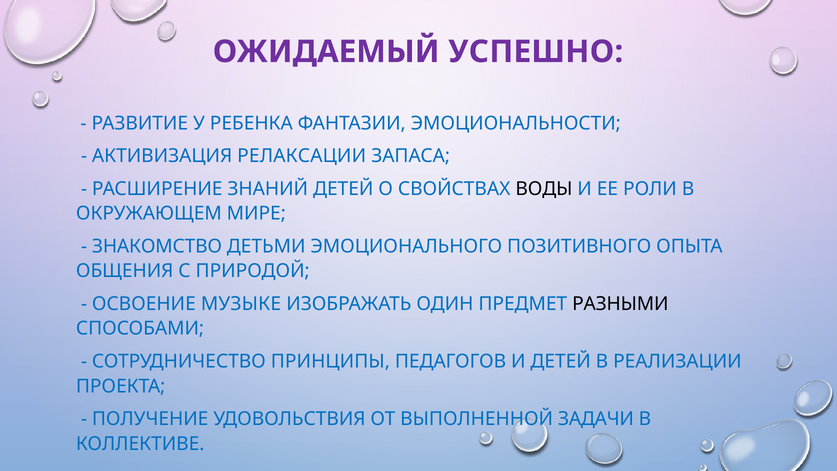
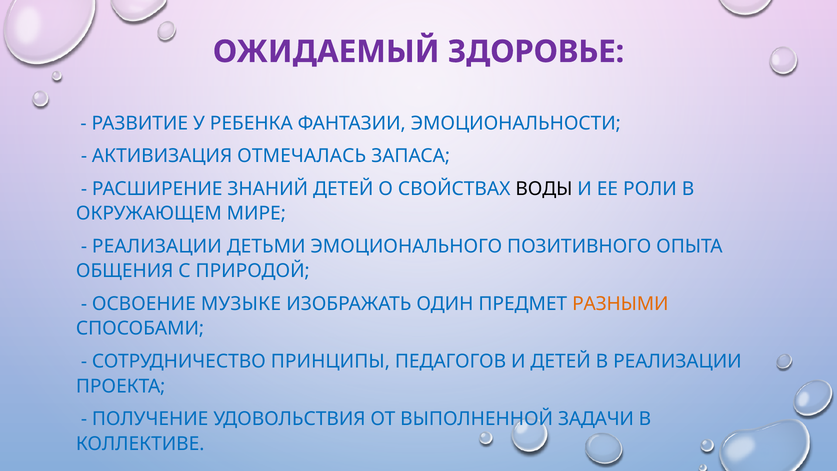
УСПЕШНО: УСПЕШНО -> ЗДОРОВЬЕ
РЕЛАКСАЦИИ: РЕЛАКСАЦИИ -> ОТМЕЧАЛАСЬ
ЗНАКОМСТВО at (157, 246): ЗНАКОМСТВО -> РЕАЛИЗАЦИИ
РАЗНЫМИ colour: black -> orange
